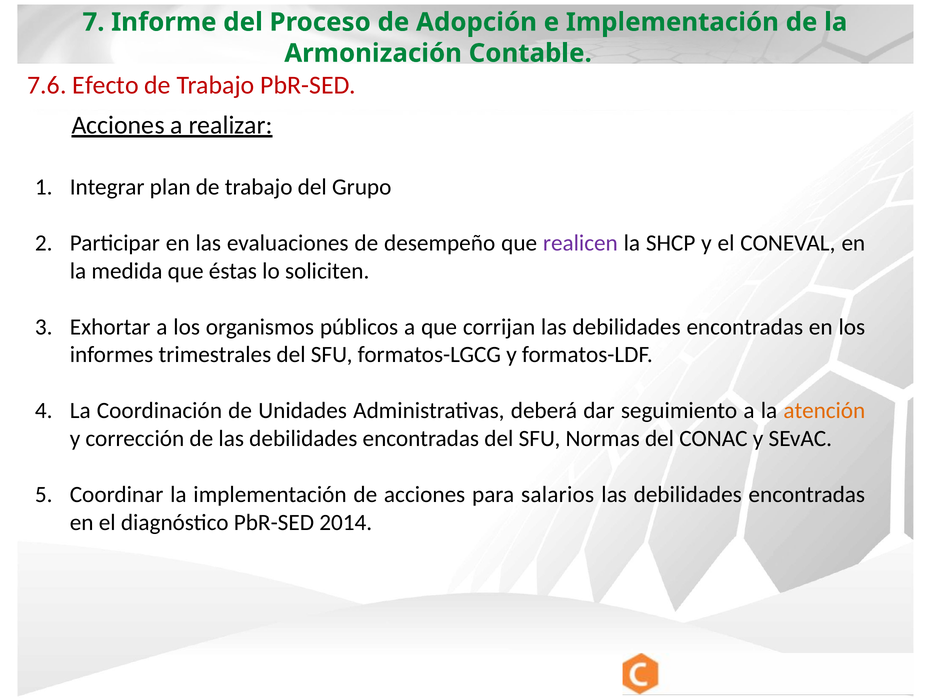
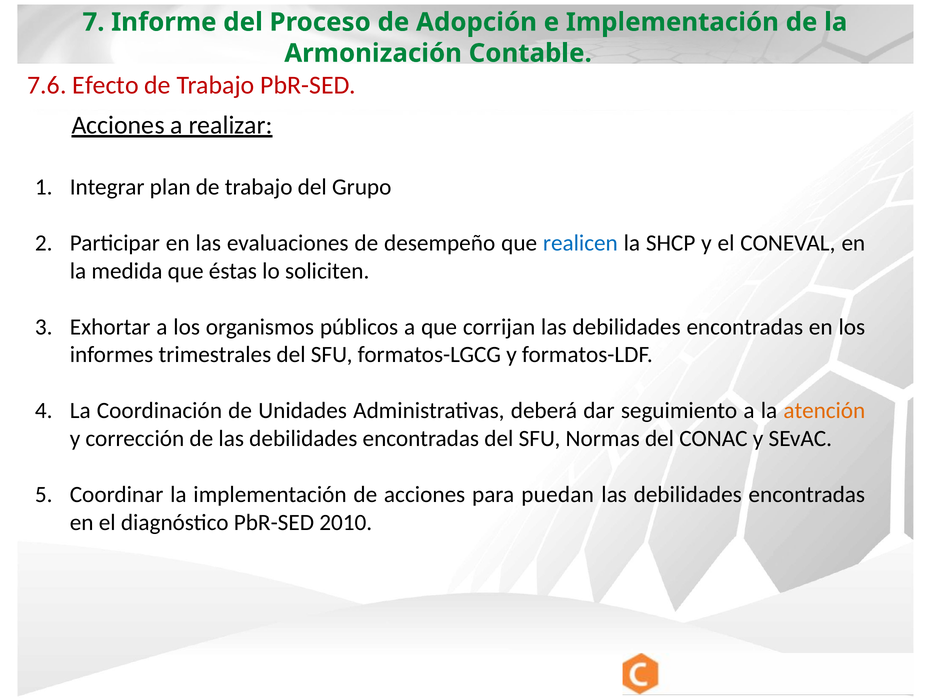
realicen colour: purple -> blue
salarios: salarios -> puedan
2014: 2014 -> 2010
